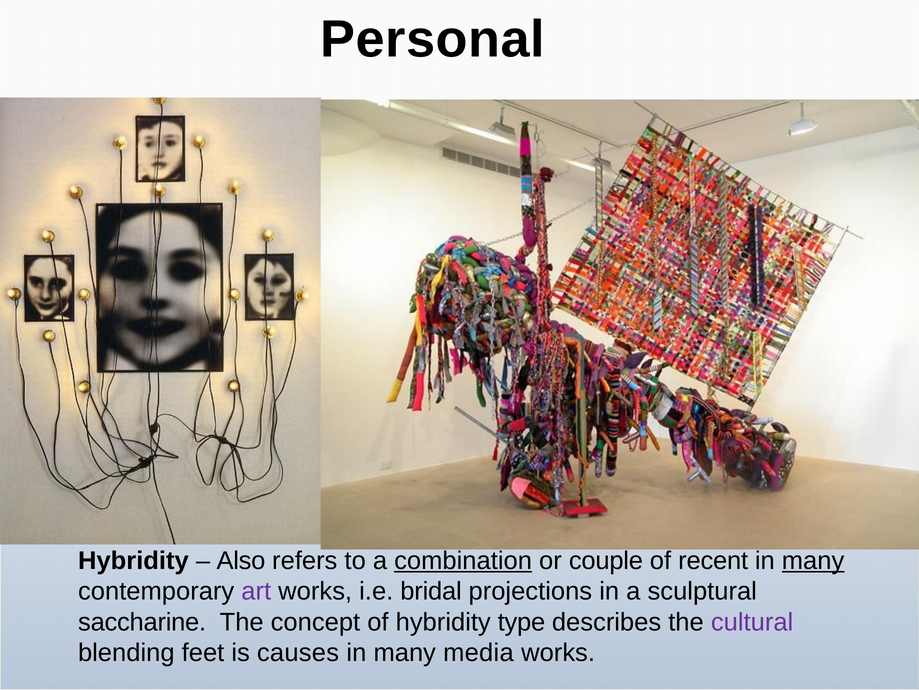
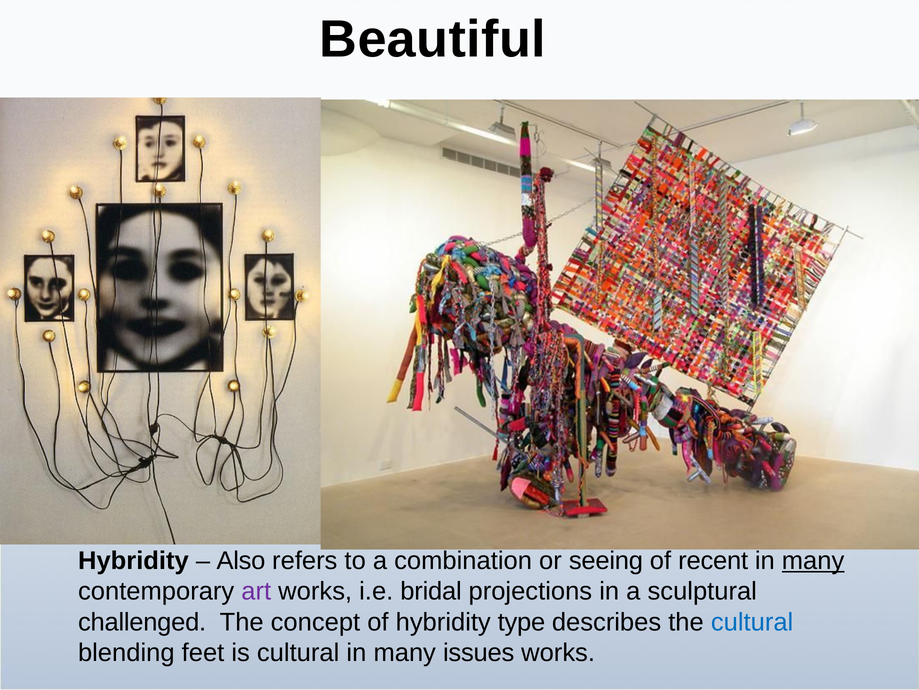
Personal: Personal -> Beautiful
combination underline: present -> none
couple: couple -> seeing
saccharine: saccharine -> challenged
cultural at (752, 621) colour: purple -> blue
is causes: causes -> cultural
media: media -> issues
